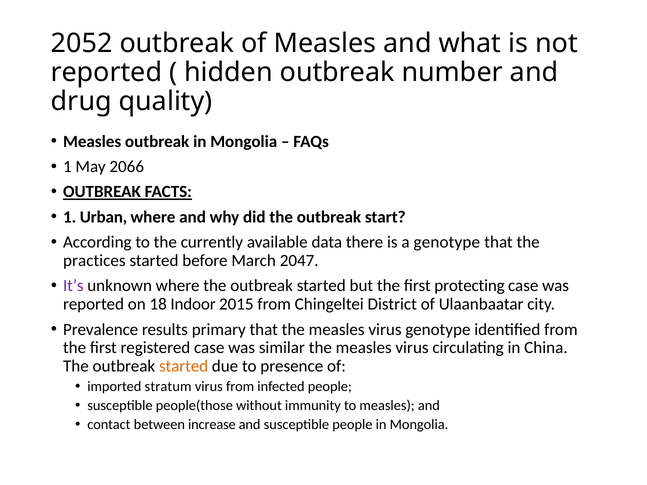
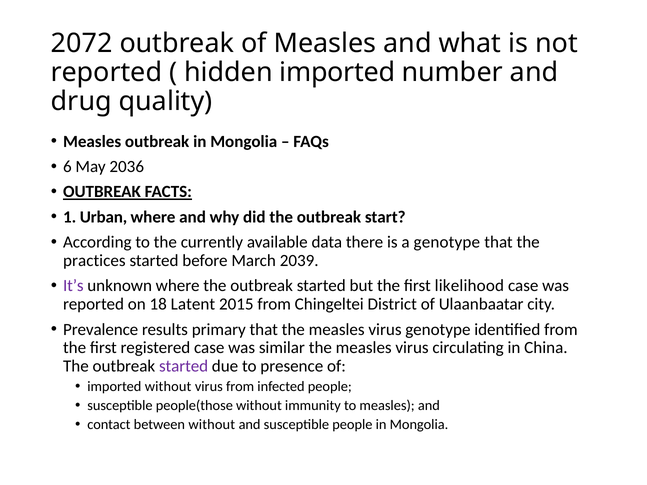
2052: 2052 -> 2072
hidden outbreak: outbreak -> imported
1 at (67, 167): 1 -> 6
2066: 2066 -> 2036
2047: 2047 -> 2039
protecting: protecting -> likelihood
Indoor: Indoor -> Latent
started at (184, 366) colour: orange -> purple
imported stratum: stratum -> without
between increase: increase -> without
